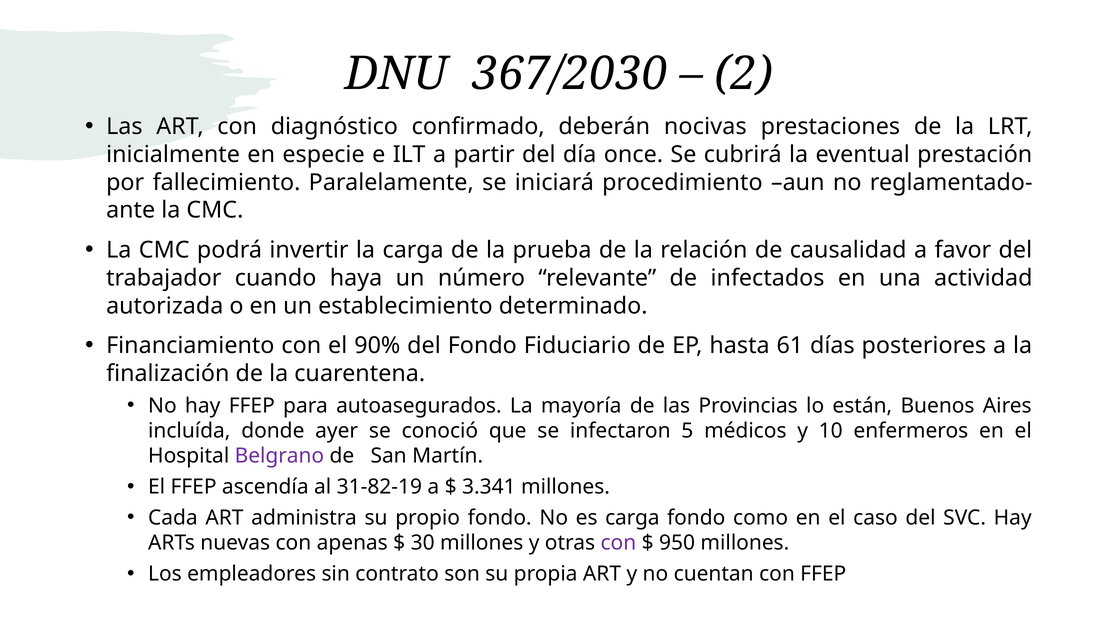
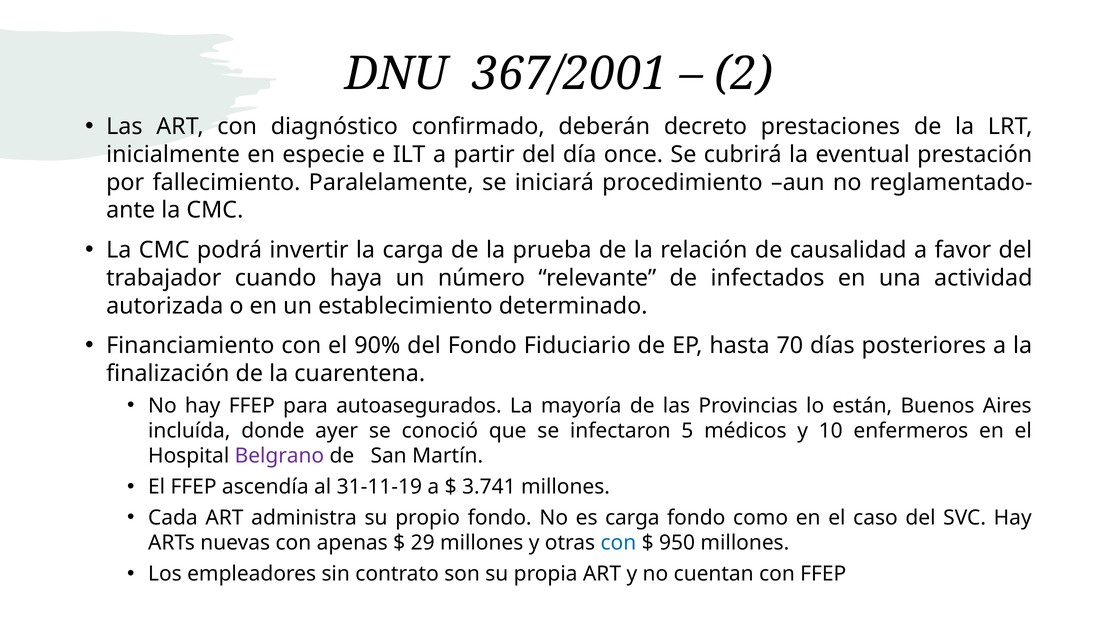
367/2030: 367/2030 -> 367/2001
nocivas: nocivas -> decreto
61: 61 -> 70
31-82-19: 31-82-19 -> 31-11-19
3.341: 3.341 -> 3.741
30: 30 -> 29
con at (618, 543) colour: purple -> blue
